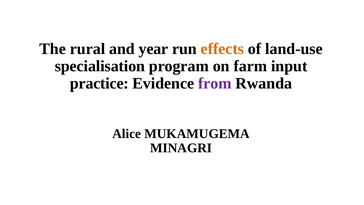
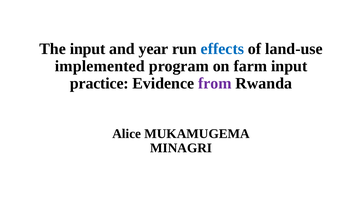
The rural: rural -> input
effects colour: orange -> blue
specialisation: specialisation -> implemented
